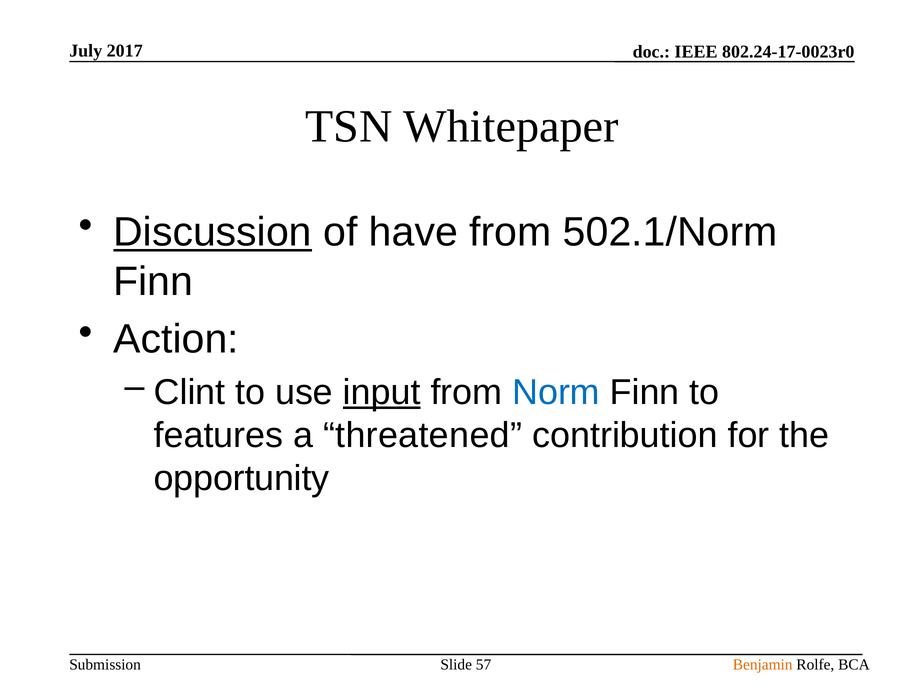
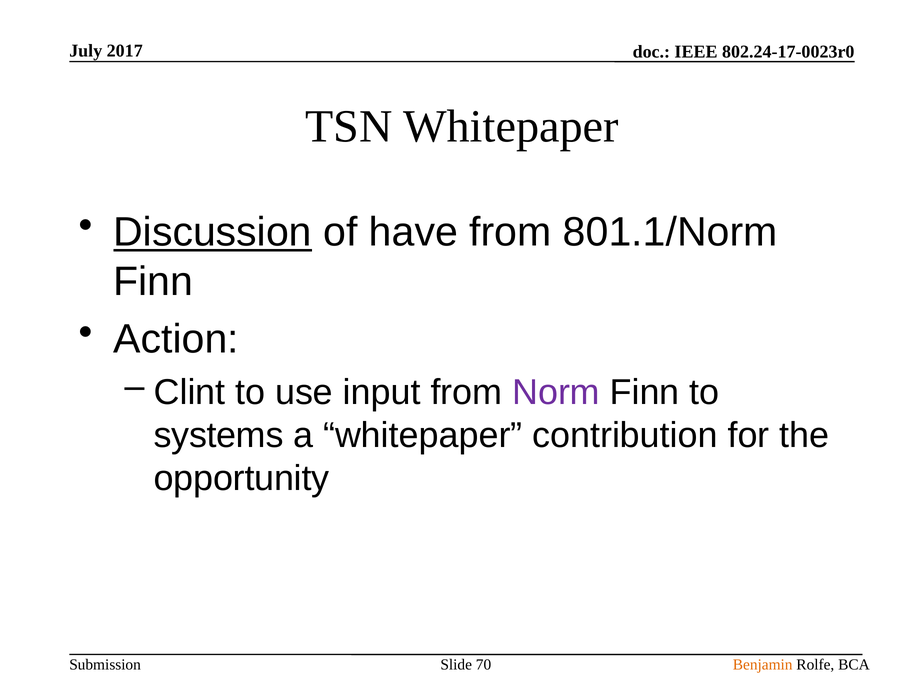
502.1/Norm: 502.1/Norm -> 801.1/Norm
input underline: present -> none
Norm colour: blue -> purple
features: features -> systems
a threatened: threatened -> whitepaper
57: 57 -> 70
